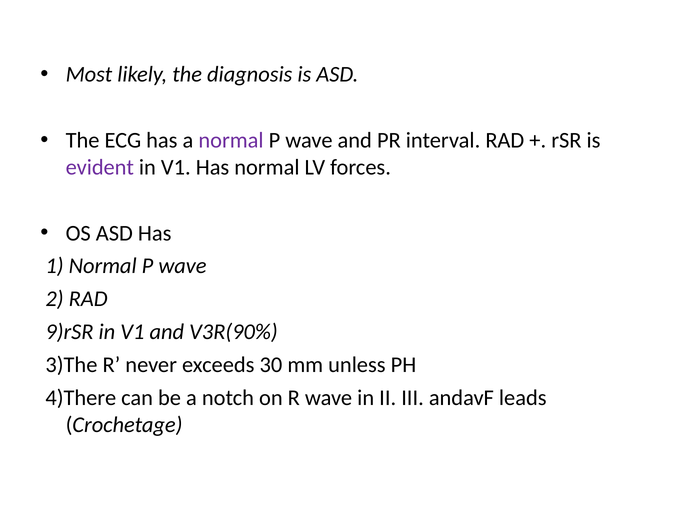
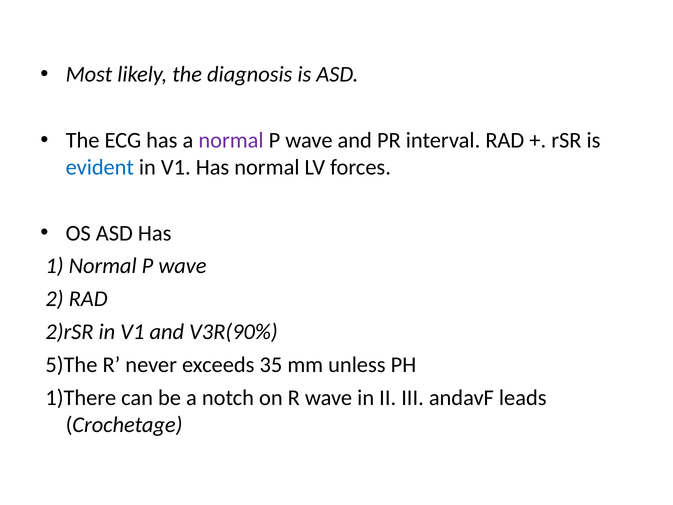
evident colour: purple -> blue
9)rSR: 9)rSR -> 2)rSR
3)The: 3)The -> 5)The
30: 30 -> 35
4)There: 4)There -> 1)There
